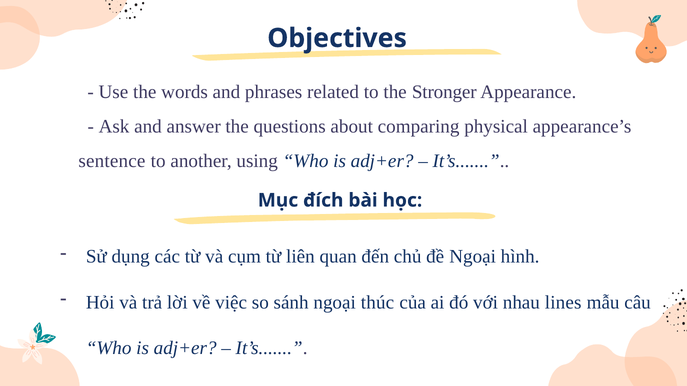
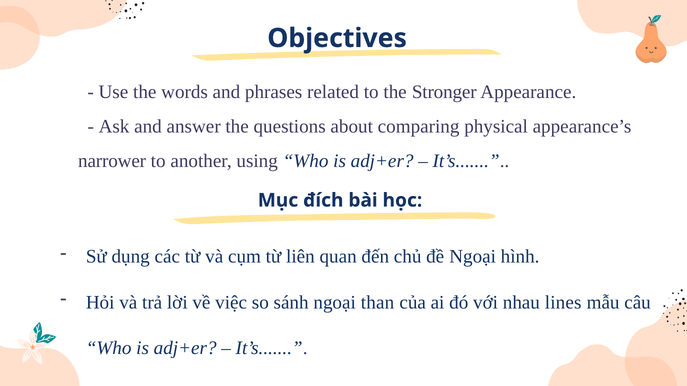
sentence: sentence -> narrower
thúc: thúc -> than
